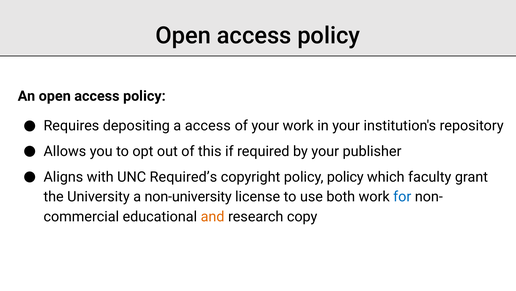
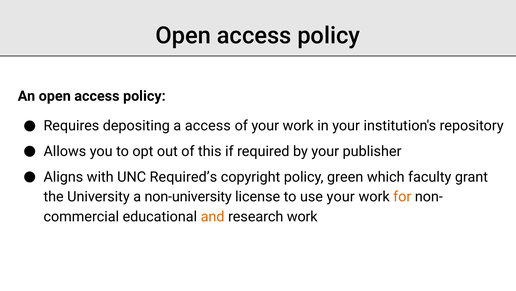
policy policy: policy -> green
use both: both -> your
for colour: blue -> orange
research copy: copy -> work
